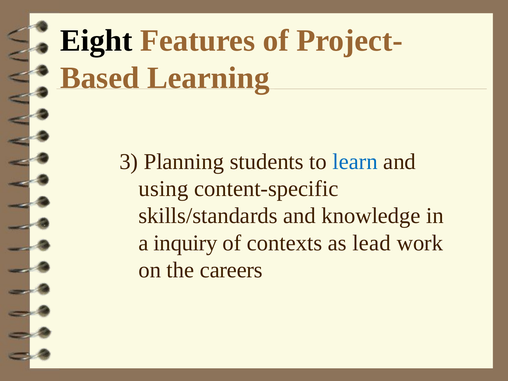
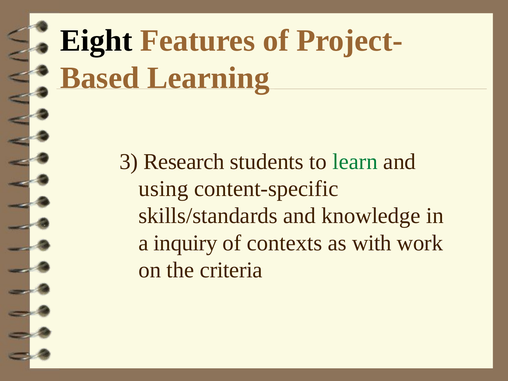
Planning: Planning -> Research
learn colour: blue -> green
lead: lead -> with
careers: careers -> criteria
